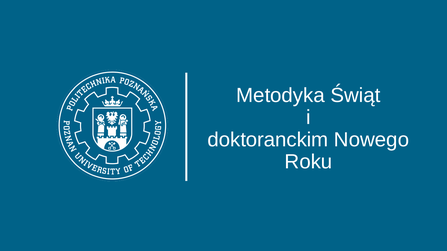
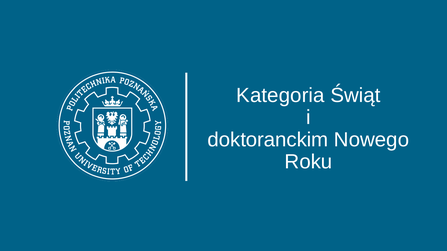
Metodyka: Metodyka -> Kategoria
